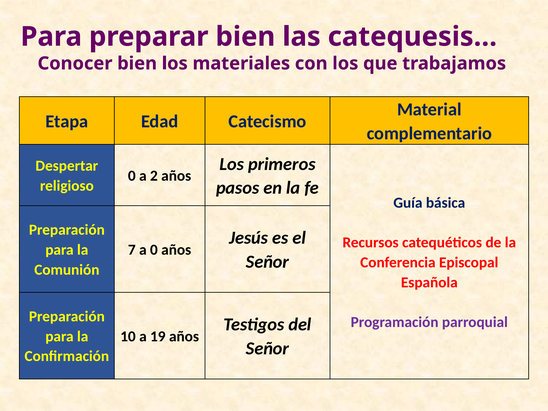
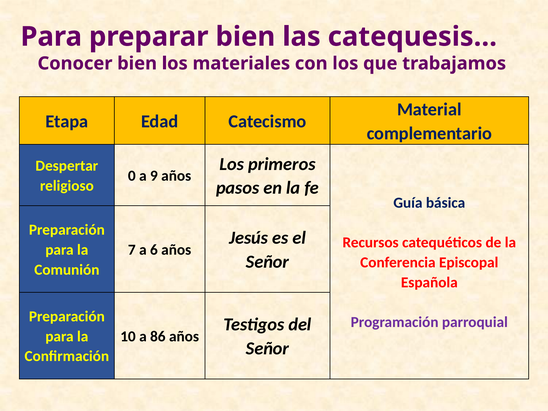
2: 2 -> 9
a 0: 0 -> 6
19: 19 -> 86
